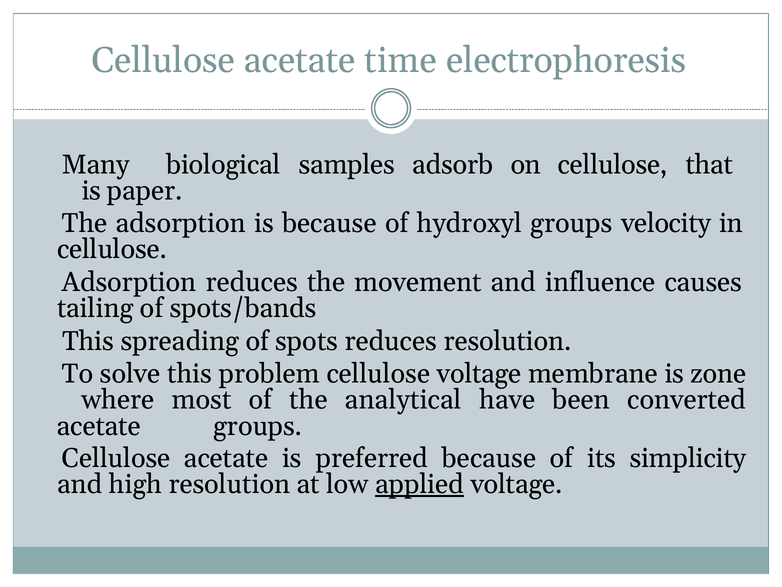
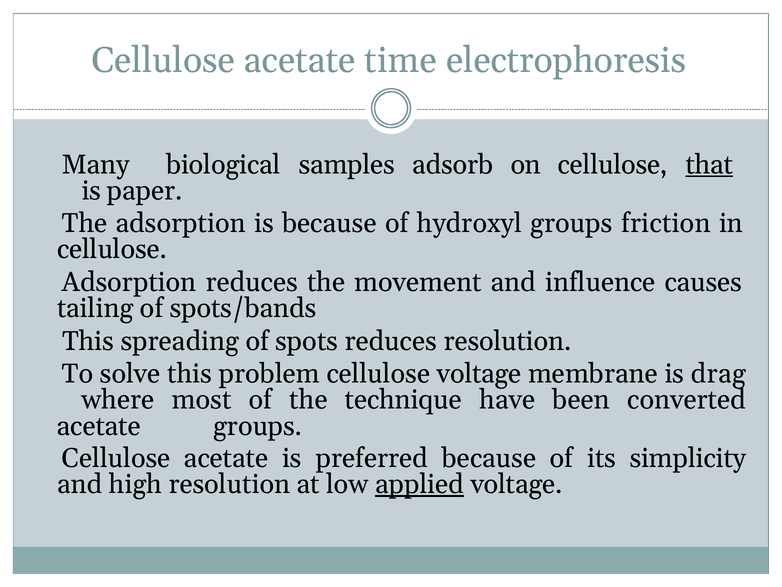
that underline: none -> present
velocity: velocity -> friction
zone: zone -> drag
analytical: analytical -> technique
